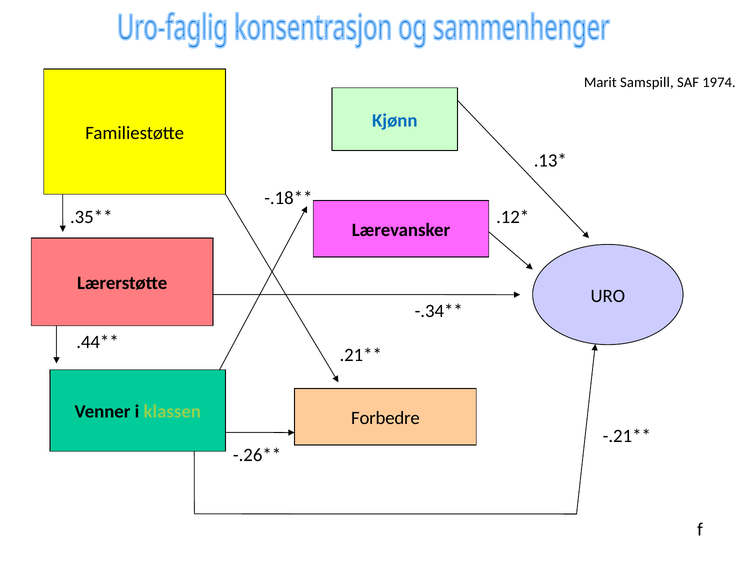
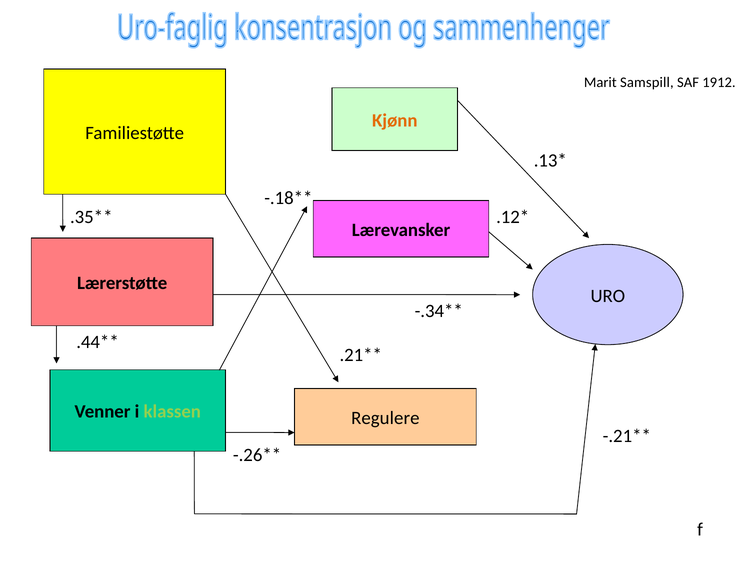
1974: 1974 -> 1912
Kjønn colour: blue -> orange
Forbedre: Forbedre -> Regulere
